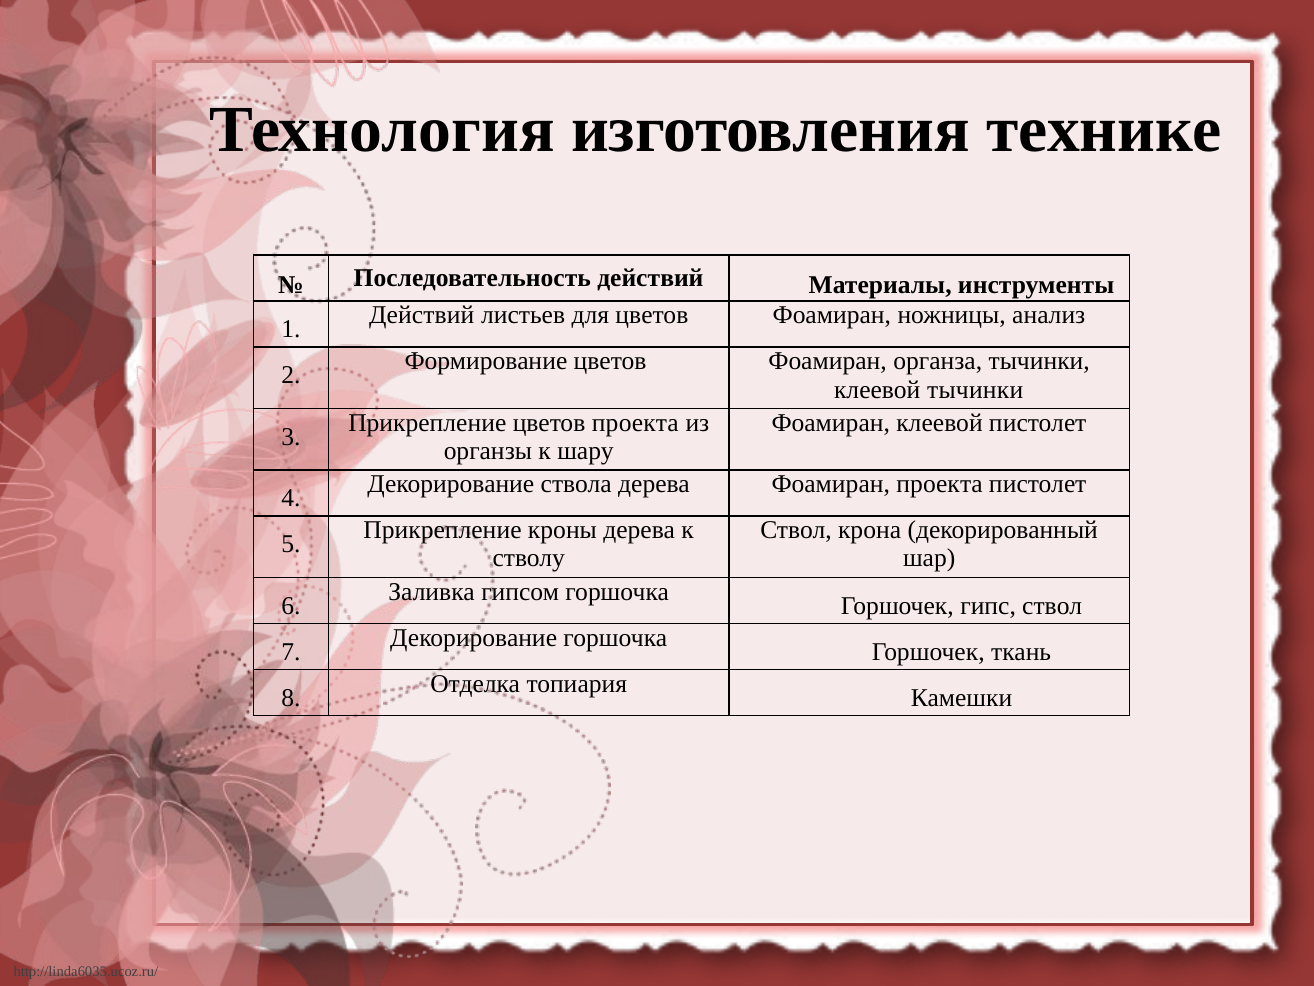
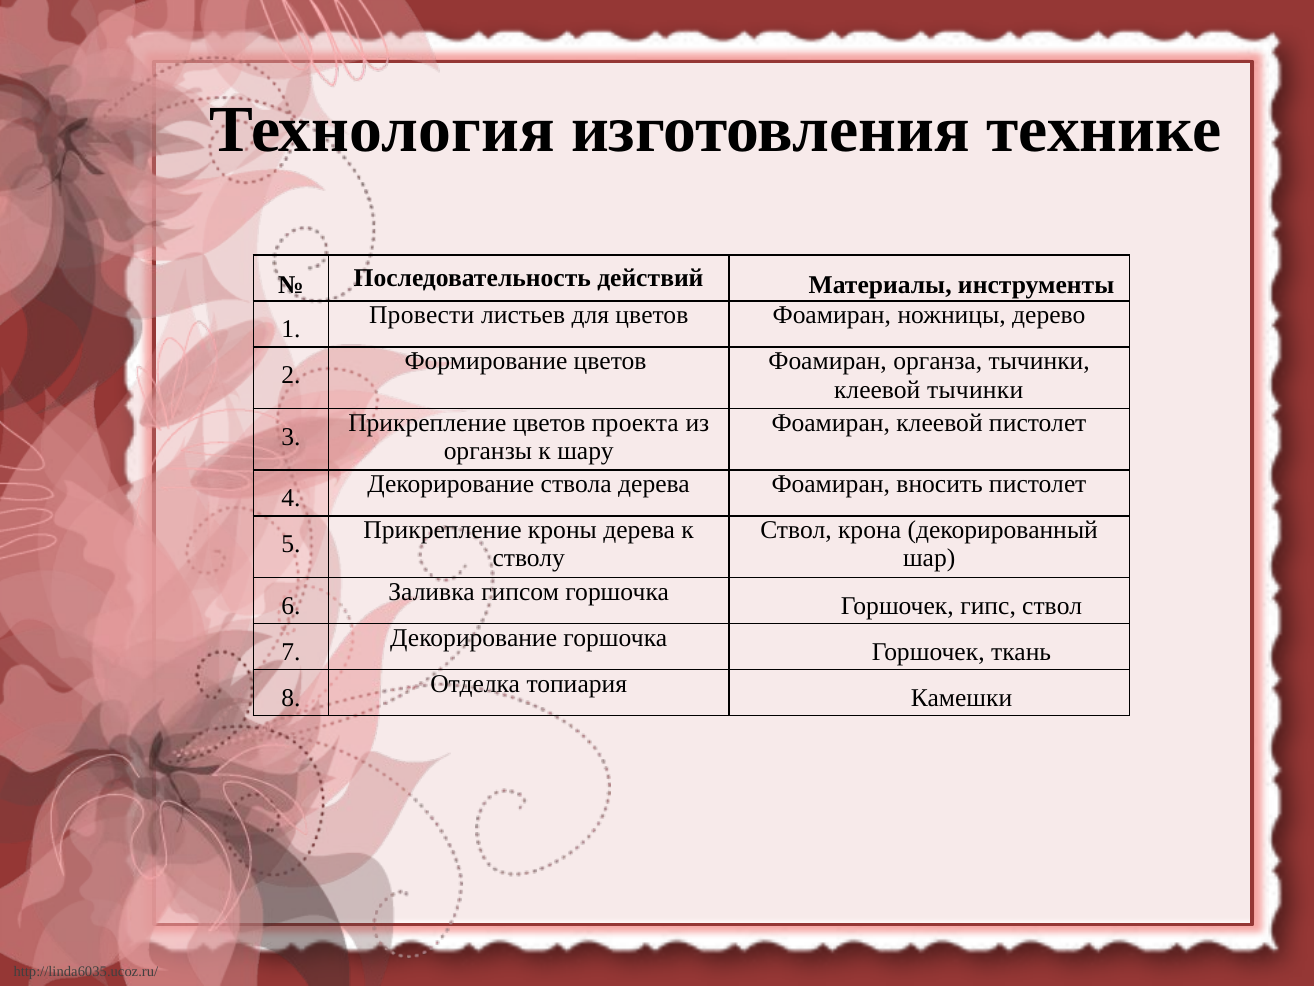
Действий at (422, 315): Действий -> Провести
анализ: анализ -> дерево
Фоамиран проекта: проекта -> вносить
